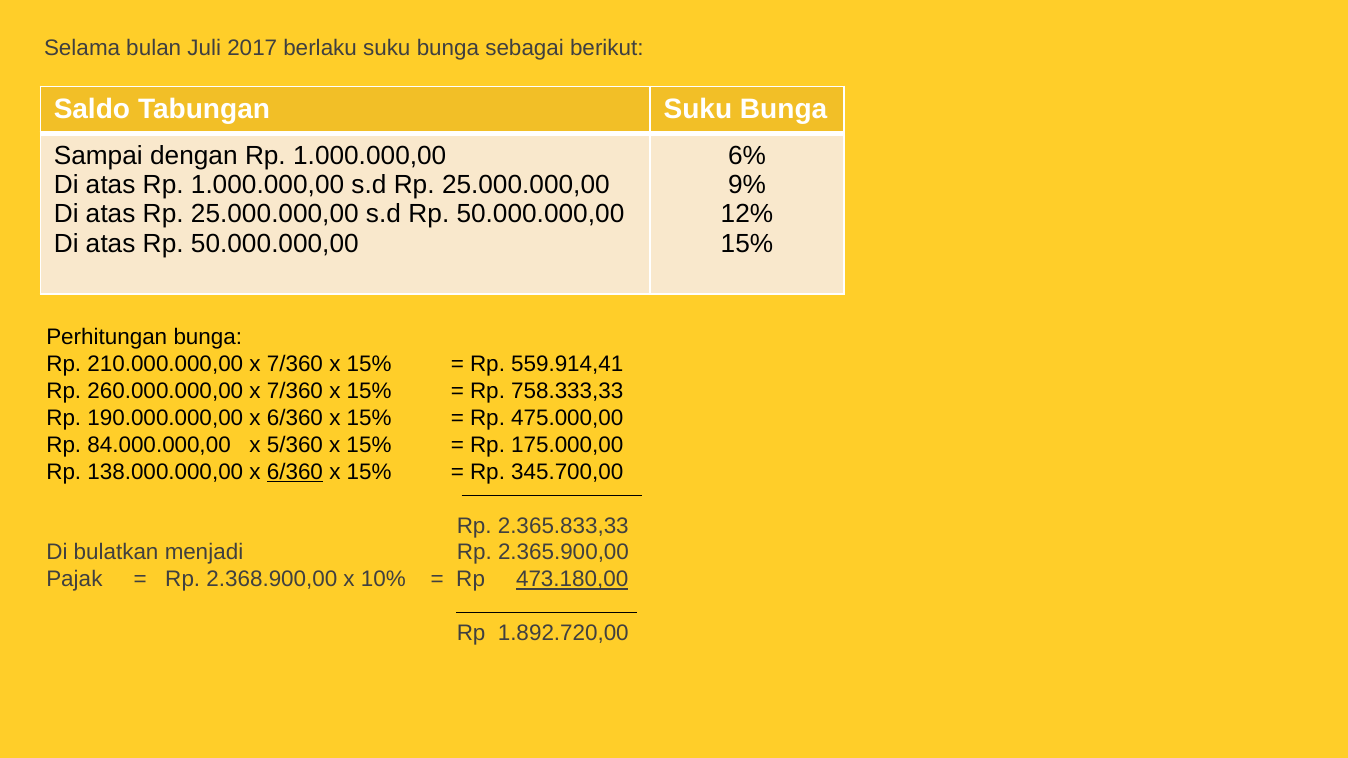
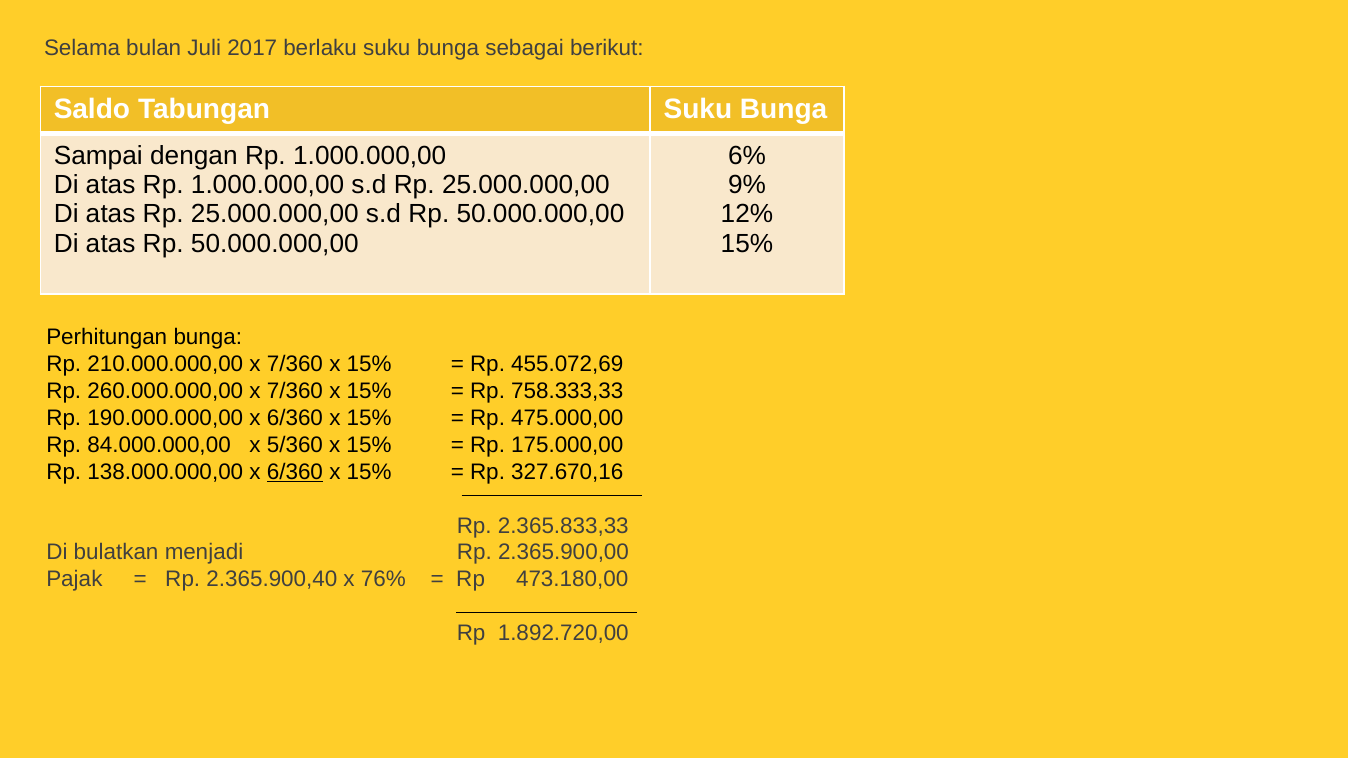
559.914,41: 559.914,41 -> 455.072,69
345.700,00: 345.700,00 -> 327.670,16
2.368.900,00: 2.368.900,00 -> 2.365.900,40
10%: 10% -> 76%
473.180,00 underline: present -> none
